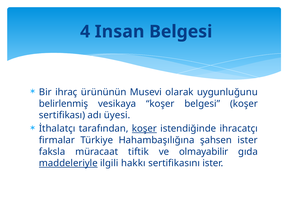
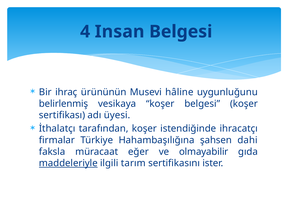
olarak: olarak -> hâline
koşer at (144, 129) underline: present -> none
şahsen ister: ister -> dahi
tiftik: tiftik -> eğer
hakkı: hakkı -> tarım
